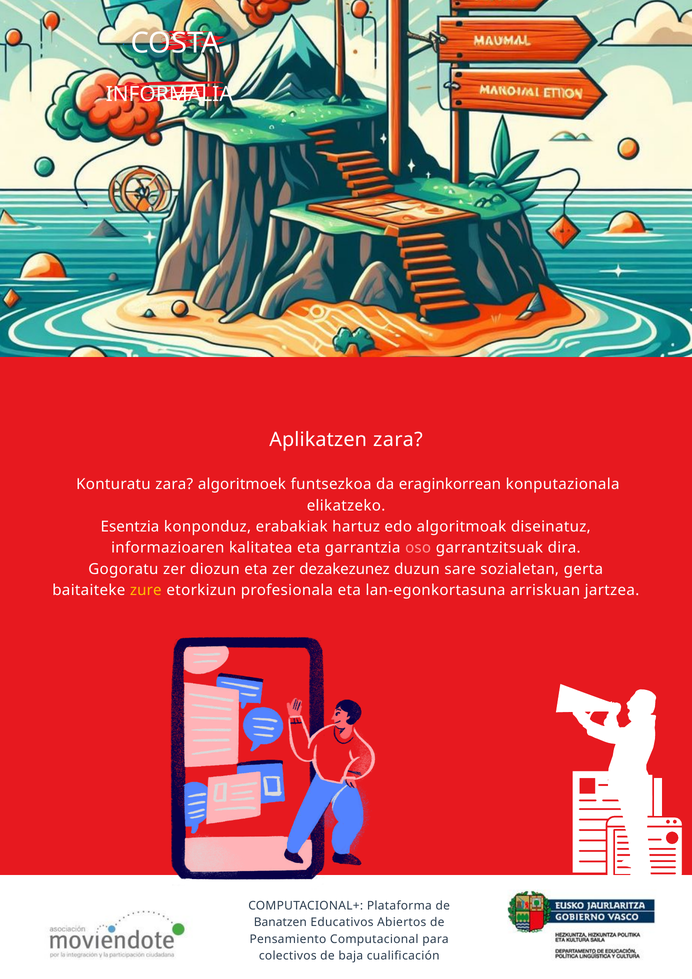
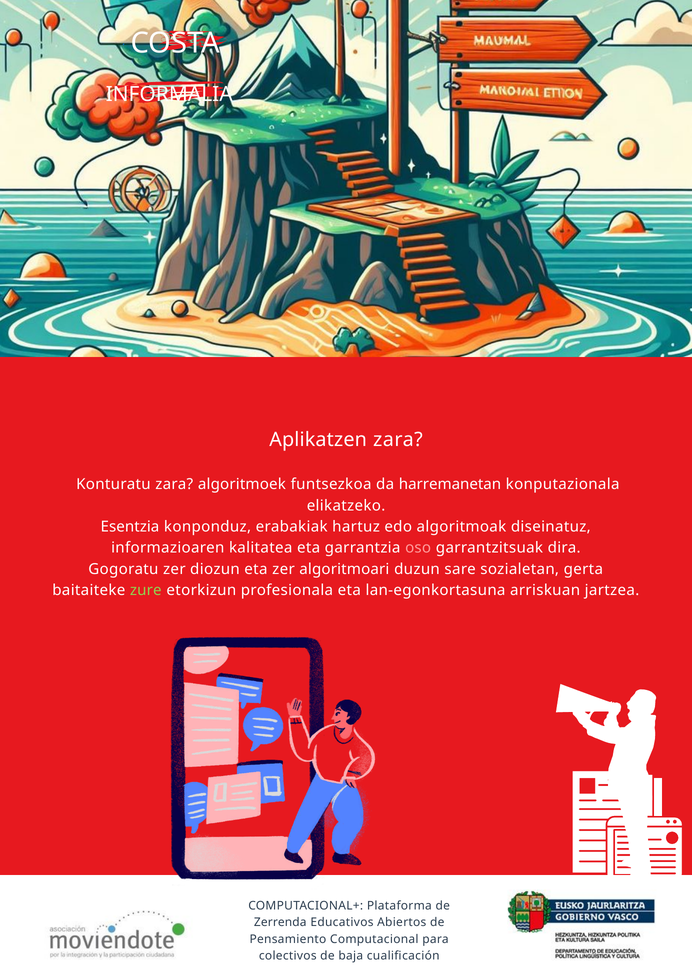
eraginkorrean: eraginkorrean -> harremanetan
dezakezunez: dezakezunez -> algoritmoari
zure colour: yellow -> light green
Banatzen: Banatzen -> Zerrenda
